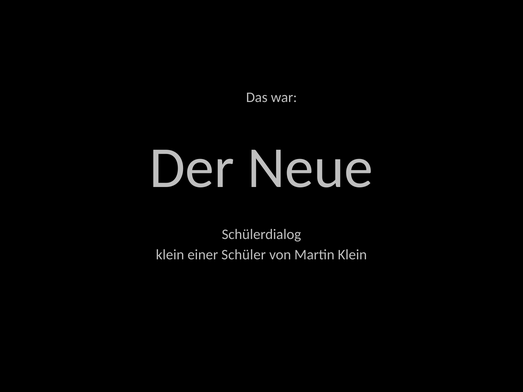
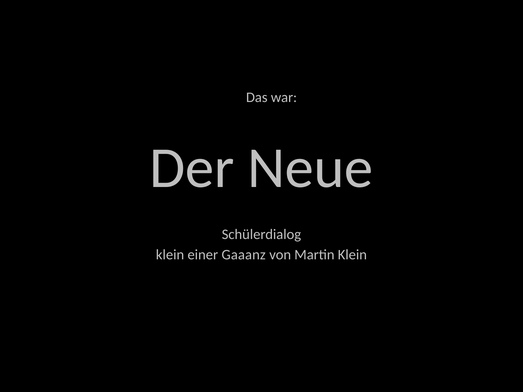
Schüler: Schüler -> Gaaanz
